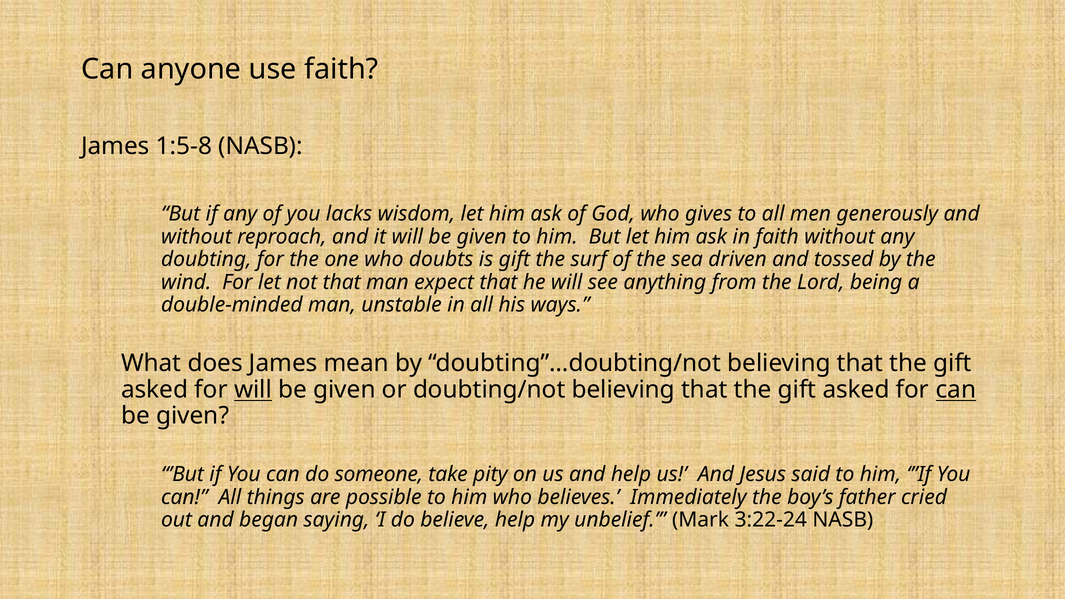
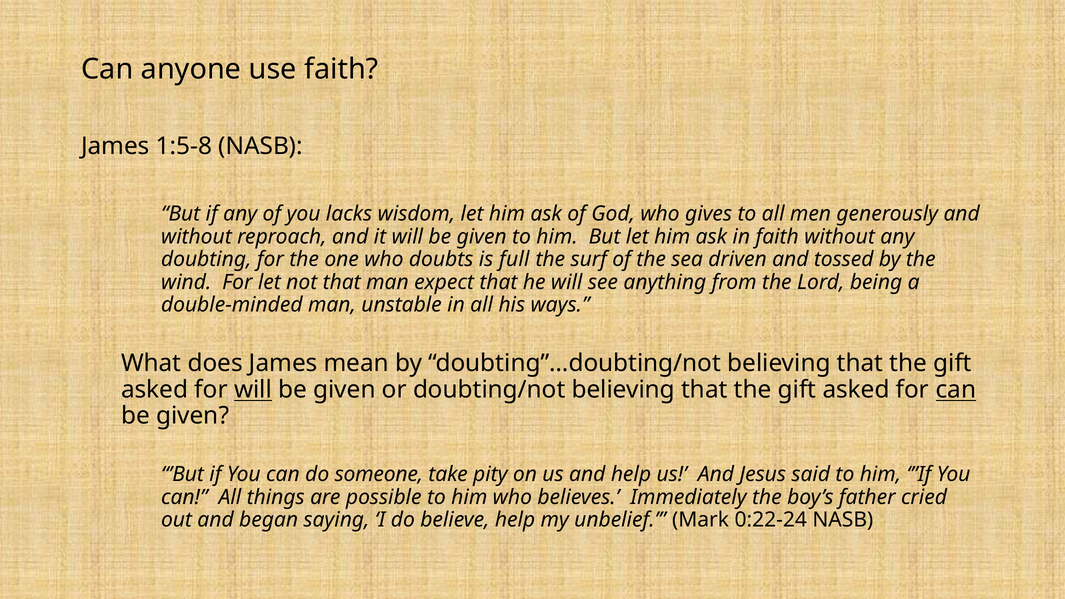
is gift: gift -> full
3:22-24: 3:22-24 -> 0:22-24
